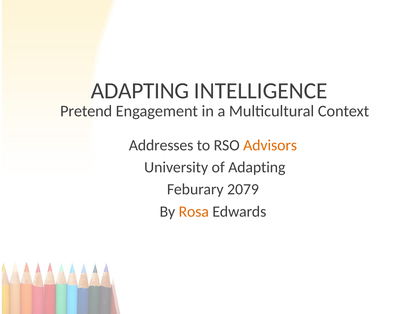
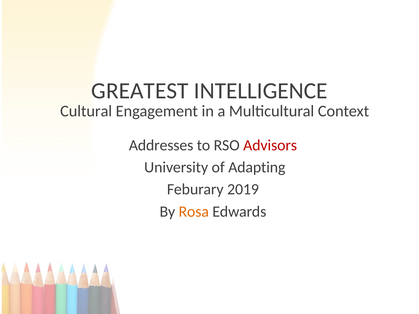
ADAPTING at (140, 91): ADAPTING -> GREATEST
Pretend: Pretend -> Cultural
Advisors colour: orange -> red
2079: 2079 -> 2019
